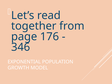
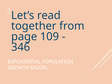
176: 176 -> 109
